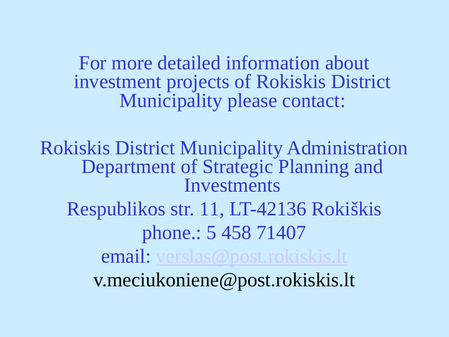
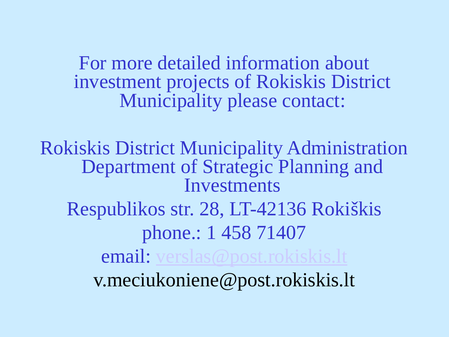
11: 11 -> 28
5: 5 -> 1
